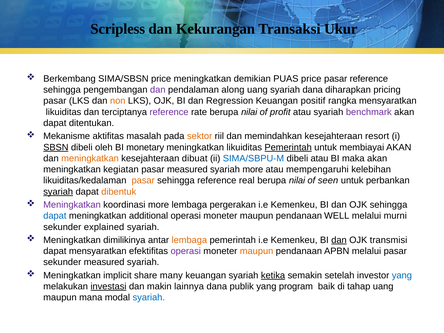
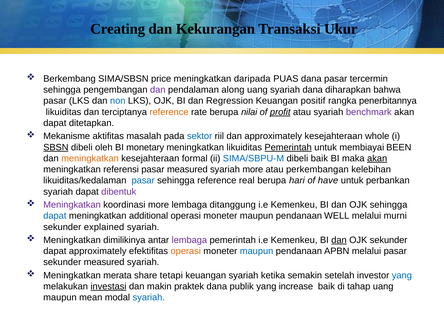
Scripless: Scripless -> Creating
demikian: demikian -> daripada
PUAS price: price -> dana
pasar reference: reference -> tercermin
pricing: pricing -> bahwa
non colour: orange -> blue
rangka mensyaratkan: mensyaratkan -> penerbitannya
reference at (169, 112) colour: purple -> orange
profit underline: none -> present
ditentukan: ditentukan -> ditetapkan
sektor colour: orange -> blue
dan memindahkan: memindahkan -> approximately
resort: resort -> whole
membiayai AKAN: AKAN -> BEEN
dibuat: dibuat -> formal
dibeli atau: atau -> baik
akan at (377, 158) underline: none -> present
kegiatan: kegiatan -> referensi
mempengaruhi: mempengaruhi -> perkembangan
pasar at (143, 181) colour: orange -> blue
nilai at (297, 181): nilai -> hari
seen: seen -> have
syariah at (58, 192) underline: present -> none
dibentuk colour: orange -> purple
pergerakan: pergerakan -> ditanggung
lembaga at (189, 240) colour: orange -> purple
OJK transmisi: transmisi -> sekunder
dapat mensyaratkan: mensyaratkan -> approximately
operasi at (186, 251) colour: purple -> orange
maupun at (257, 251) colour: orange -> blue
implicit: implicit -> merata
many: many -> tetapi
ketika underline: present -> none
lainnya: lainnya -> praktek
program: program -> increase
mana: mana -> mean
